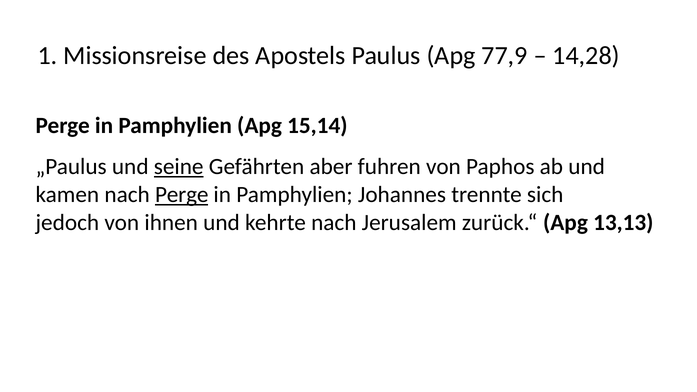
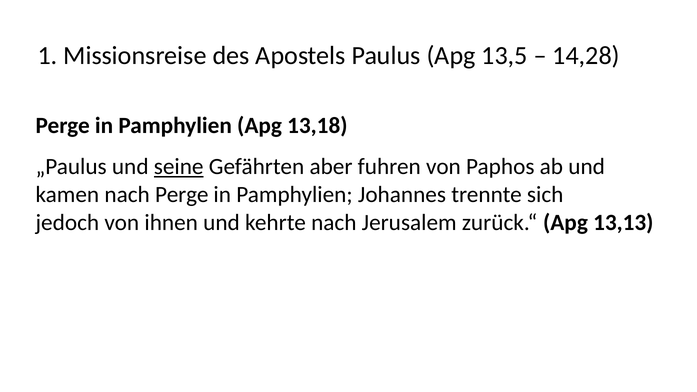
77,9: 77,9 -> 13,5
15,14: 15,14 -> 13,18
Perge at (182, 195) underline: present -> none
